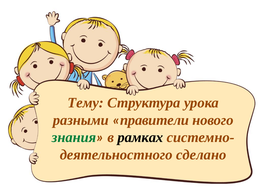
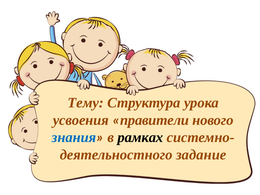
разными: разными -> усвоения
знания colour: green -> blue
сделано: сделано -> задание
